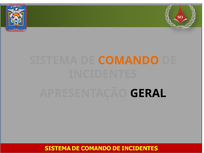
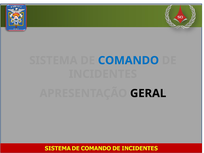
COMANDO colour: orange -> blue
